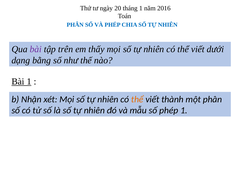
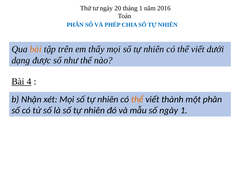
bài at (36, 49) colour: purple -> orange
bằng: bằng -> được
Bài 1: 1 -> 4
số phép: phép -> ngày
